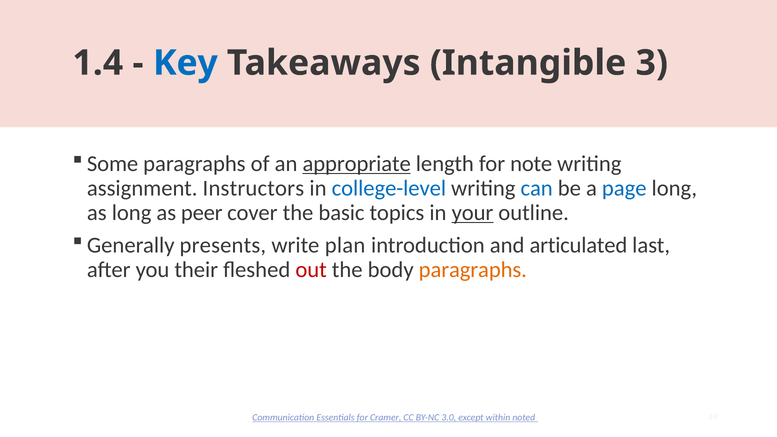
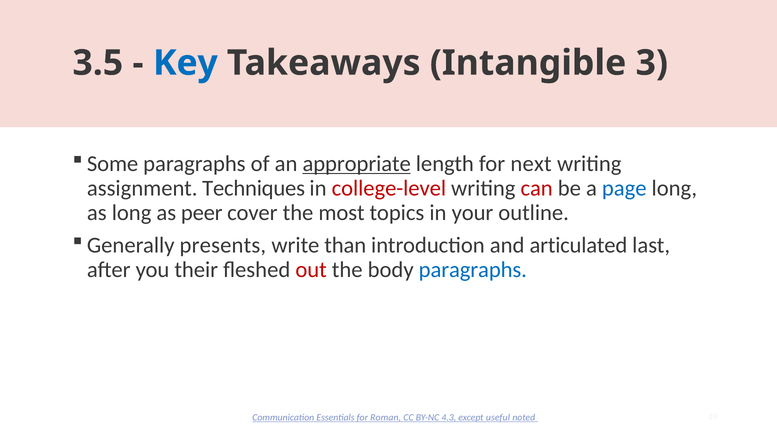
1.4: 1.4 -> 3.5
note: note -> next
Instructors: Instructors -> Techniques
college-level colour: blue -> red
can colour: blue -> red
basic: basic -> most
your underline: present -> none
plan: plan -> than
paragraphs at (473, 270) colour: orange -> blue
Cramer: Cramer -> Roman
3.0: 3.0 -> 4.3
within: within -> useful
